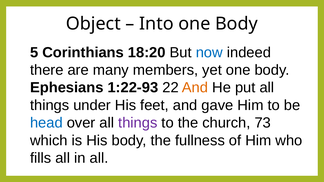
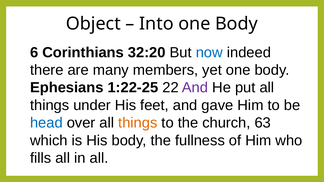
5: 5 -> 6
18:20: 18:20 -> 32:20
1:22-93: 1:22-93 -> 1:22-25
And at (195, 88) colour: orange -> purple
things at (138, 123) colour: purple -> orange
73: 73 -> 63
